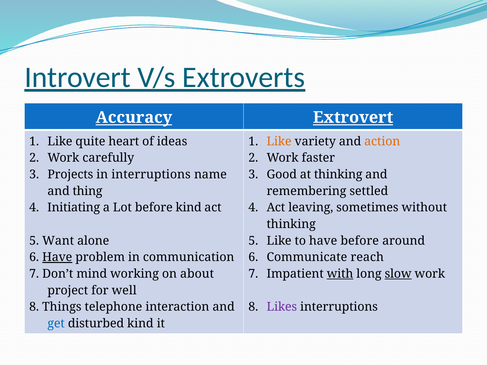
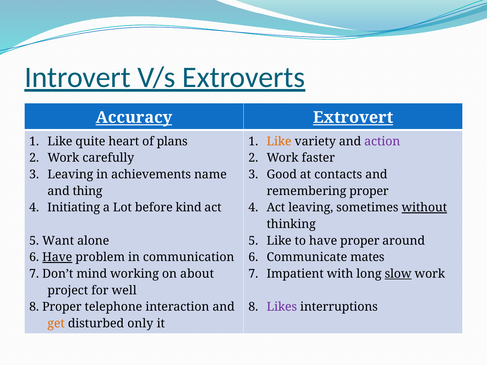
ideas: ideas -> plans
action colour: orange -> purple
Projects at (70, 175): Projects -> Leaving
in interruptions: interruptions -> achievements
at thinking: thinking -> contacts
remembering settled: settled -> proper
without underline: none -> present
have before: before -> proper
reach: reach -> mates
with underline: present -> none
8 Things: Things -> Proper
get colour: blue -> orange
disturbed kind: kind -> only
